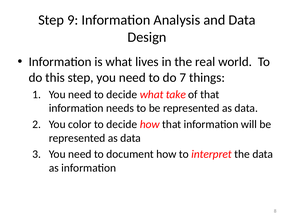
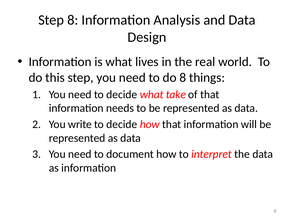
Step 9: 9 -> 8
do 7: 7 -> 8
color: color -> write
